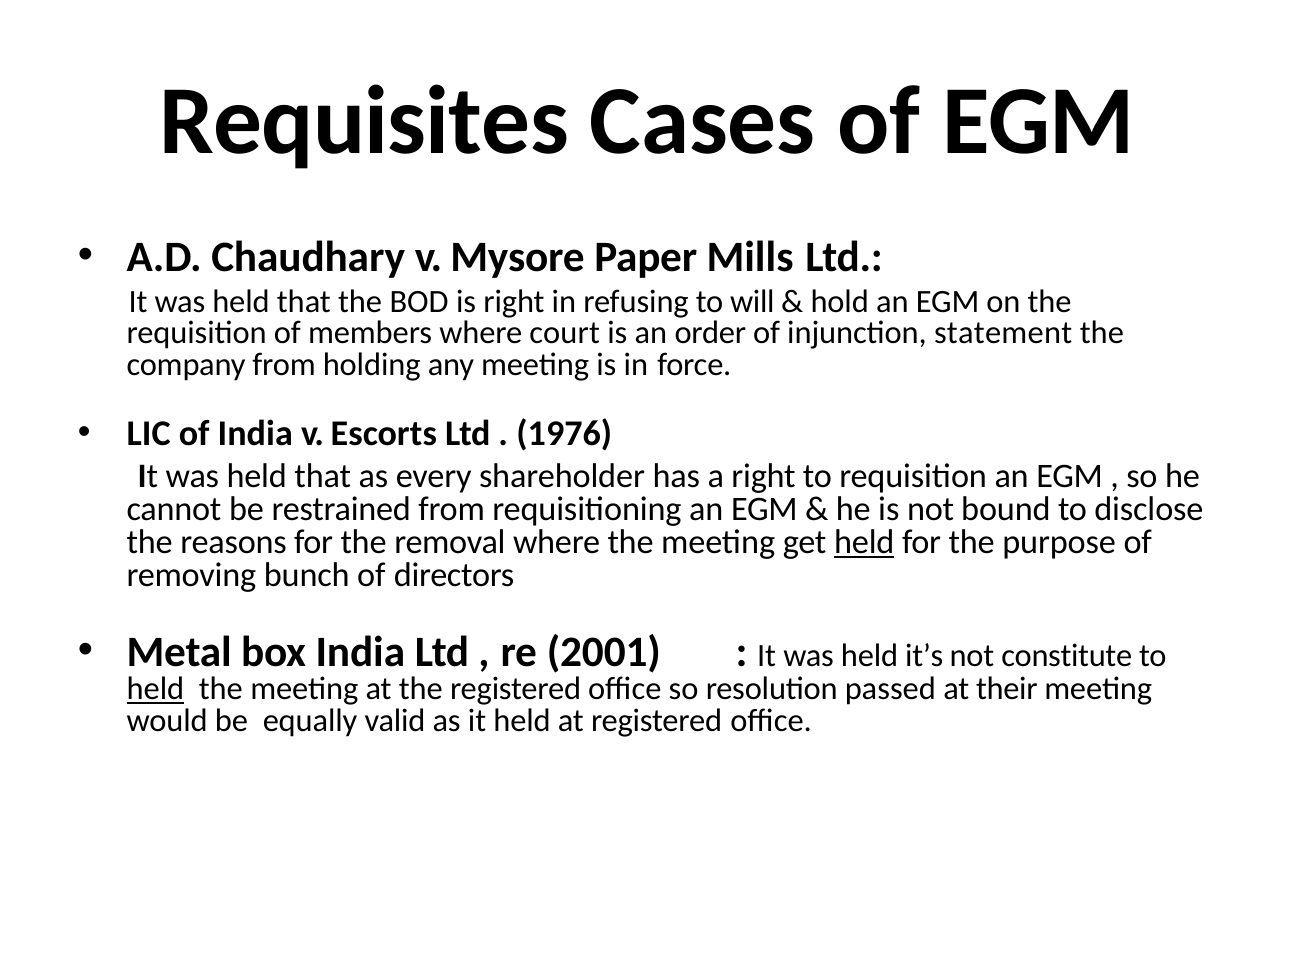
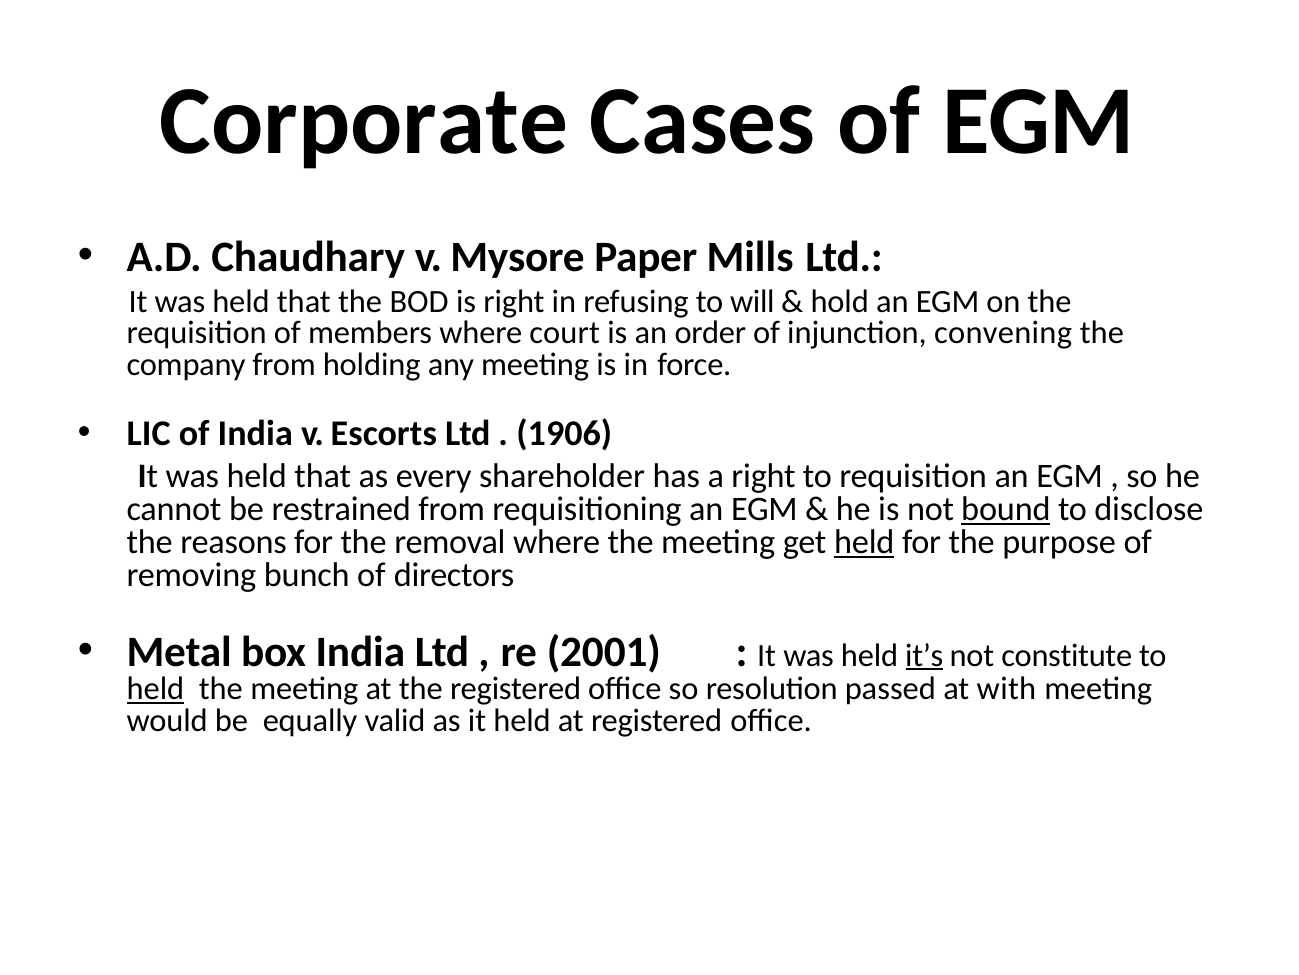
Requisites: Requisites -> Corporate
statement: statement -> convening
1976: 1976 -> 1906
bound underline: none -> present
it’s underline: none -> present
their: their -> with
